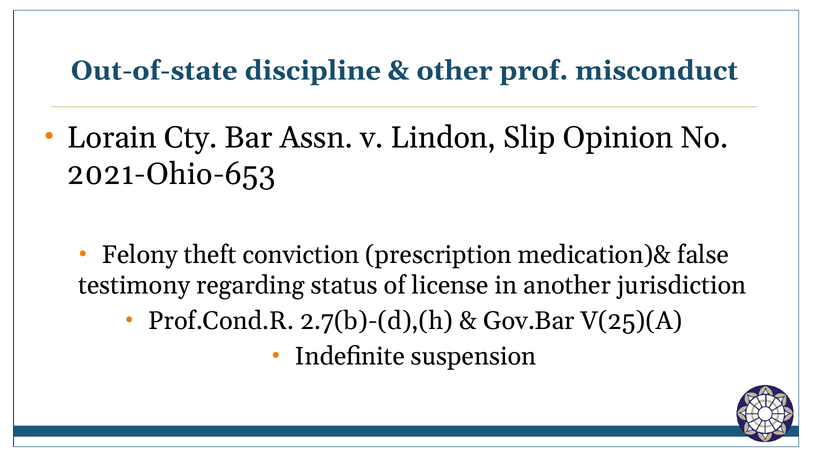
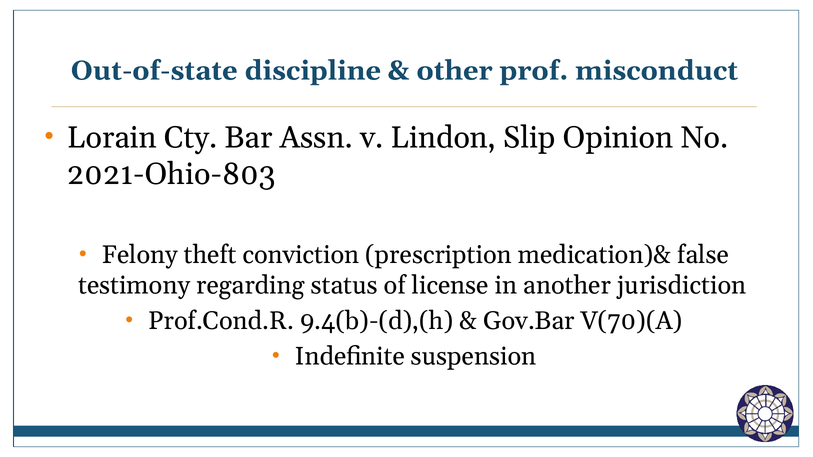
2021-Ohio-653: 2021-Ohio-653 -> 2021-Ohio-803
2.7(b)-(d),(h: 2.7(b)-(d),(h -> 9.4(b)-(d),(h
V(25)(A: V(25)(A -> V(70)(A
